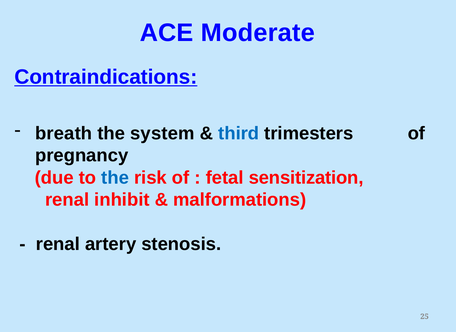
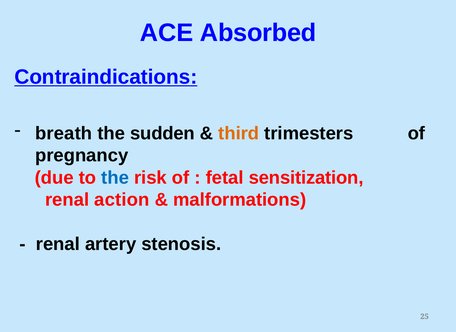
Moderate: Moderate -> Absorbed
system: system -> sudden
third colour: blue -> orange
inhibit: inhibit -> action
